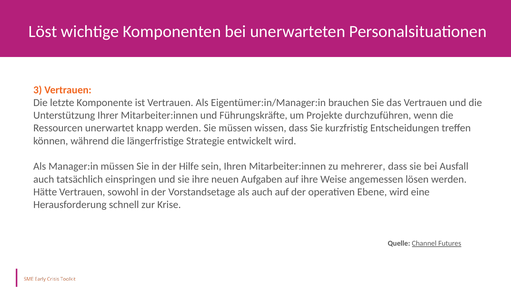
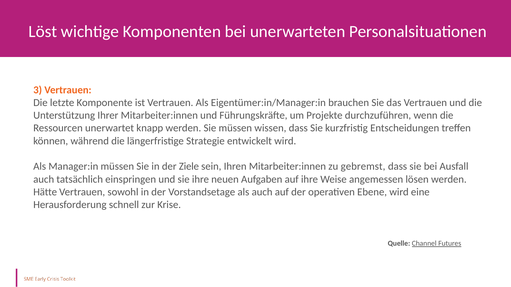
Hilfe: Hilfe -> Ziele
mehrerer: mehrerer -> gebremst
